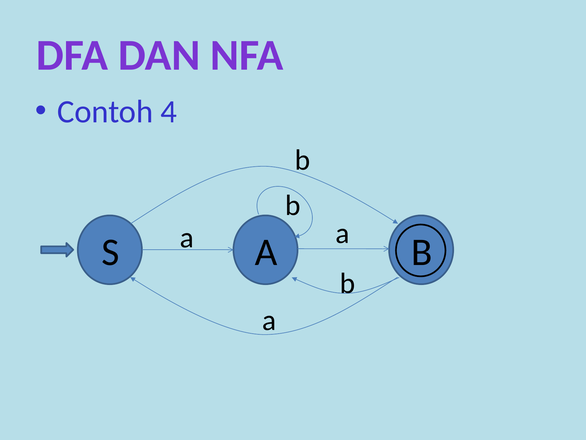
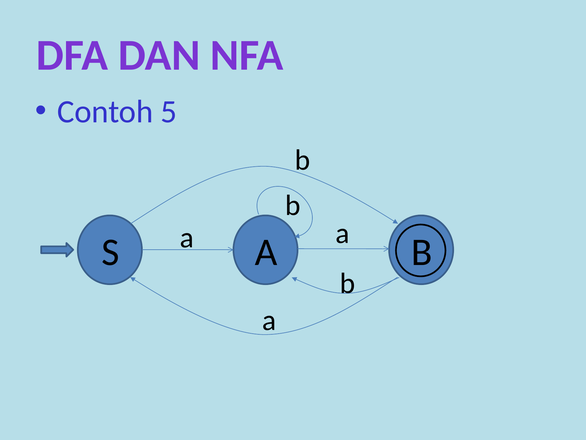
4: 4 -> 5
